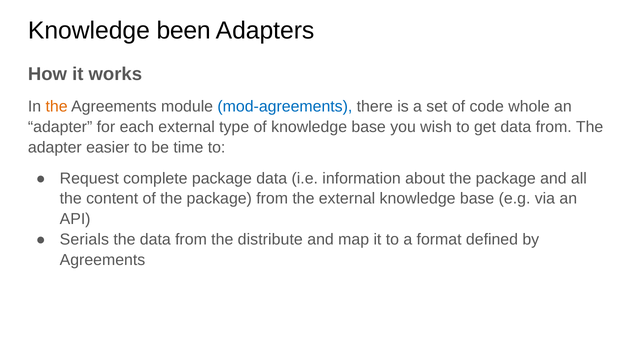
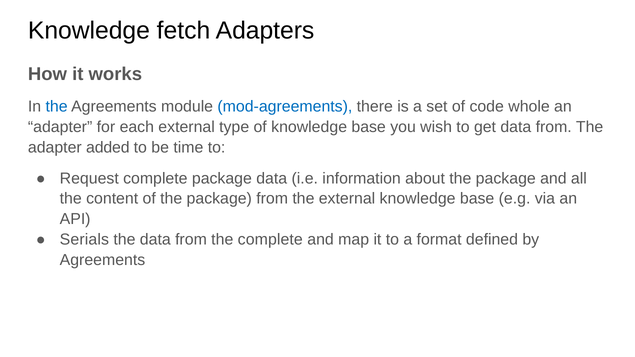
been: been -> fetch
the at (57, 107) colour: orange -> blue
easier: easier -> added
the distribute: distribute -> complete
